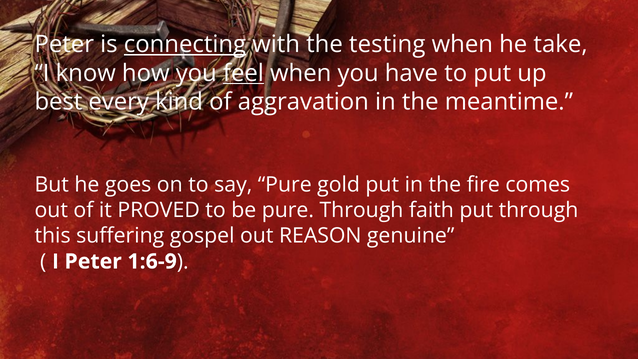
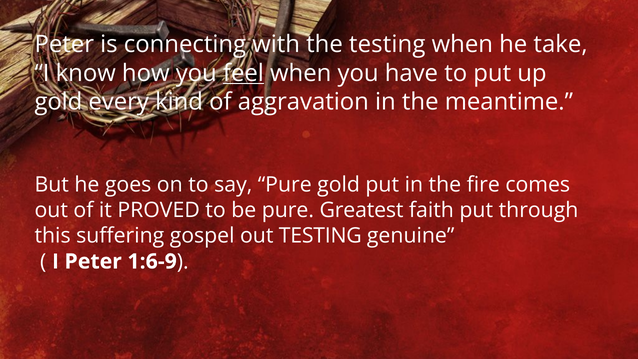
connecting underline: present -> none
best at (58, 102): best -> gold
pure Through: Through -> Greatest
out REASON: REASON -> TESTING
